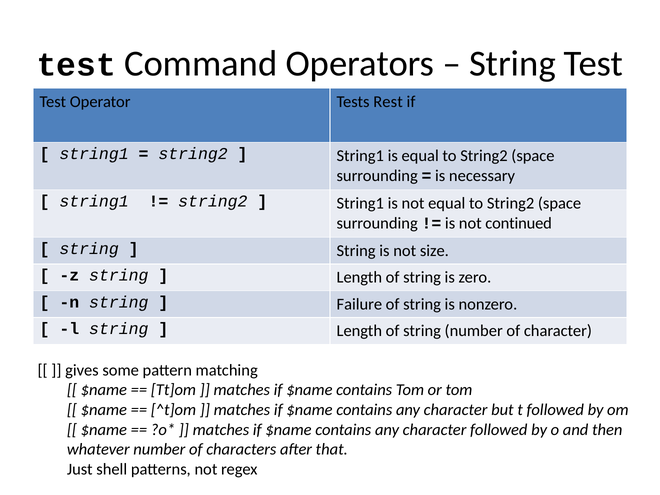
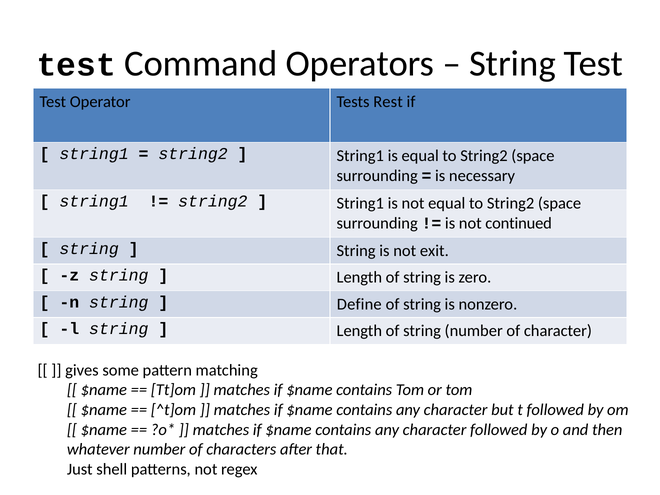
size: size -> exit
Failure: Failure -> Define
